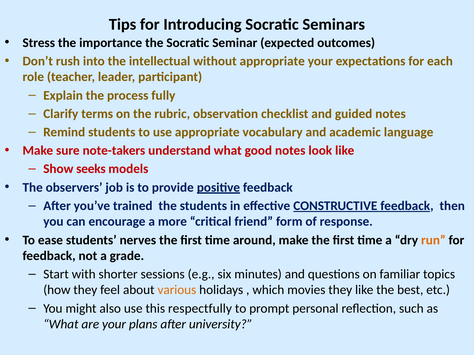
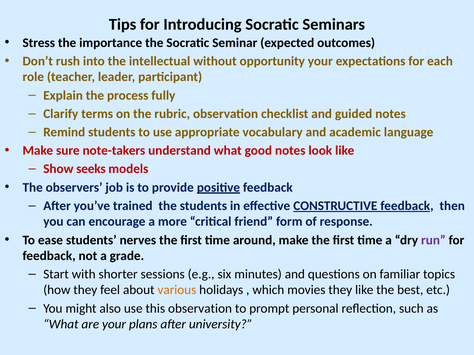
without appropriate: appropriate -> opportunity
run colour: orange -> purple
this respectfully: respectfully -> observation
